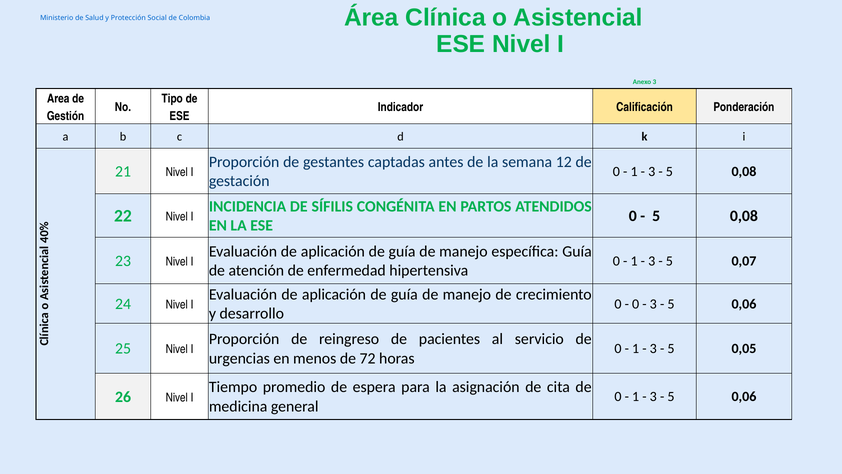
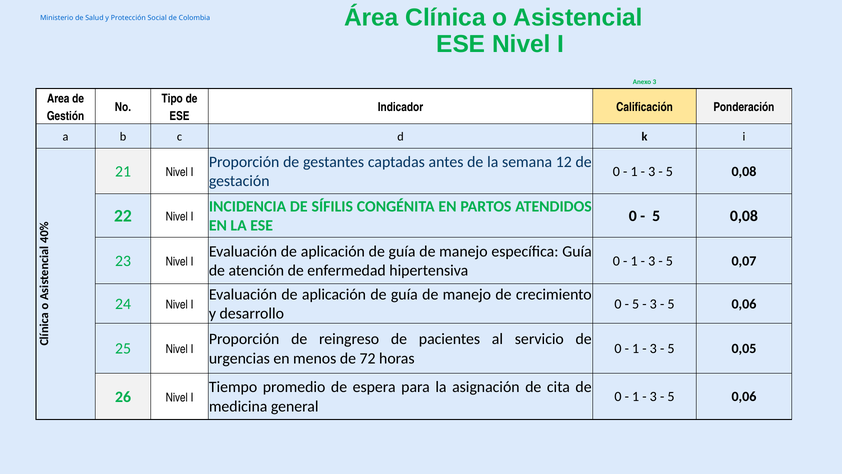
0 at (636, 304): 0 -> 5
